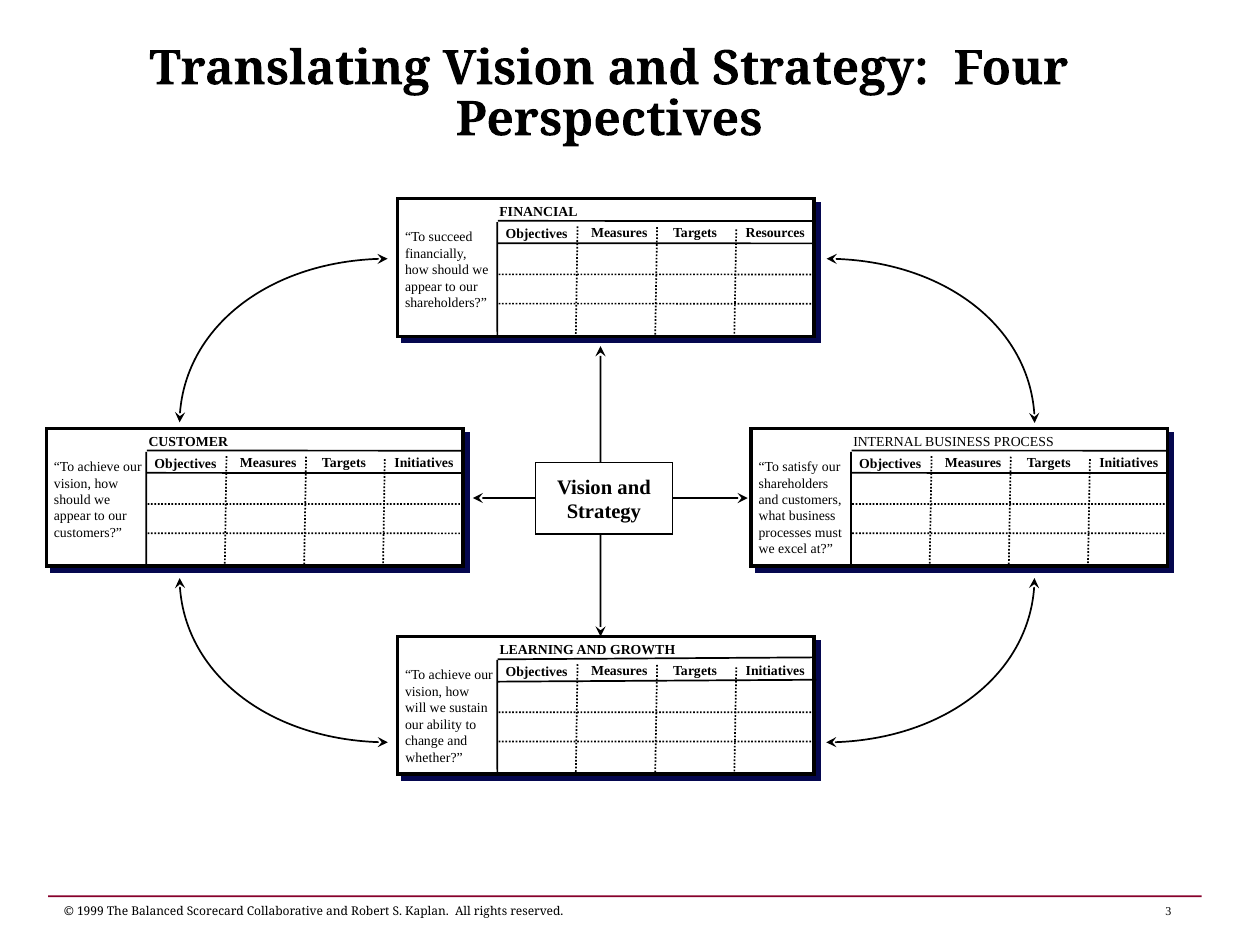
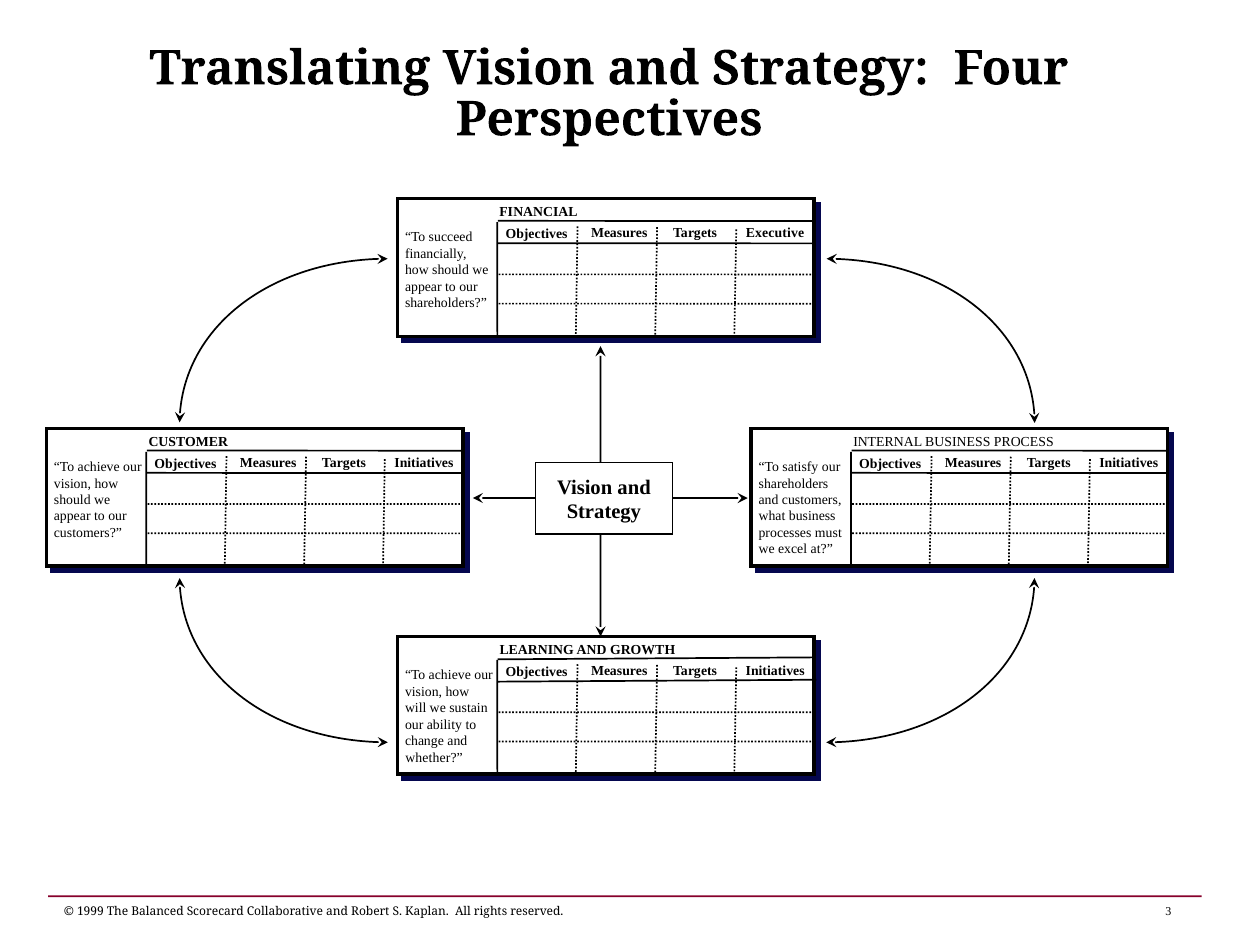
Resources: Resources -> Executive
